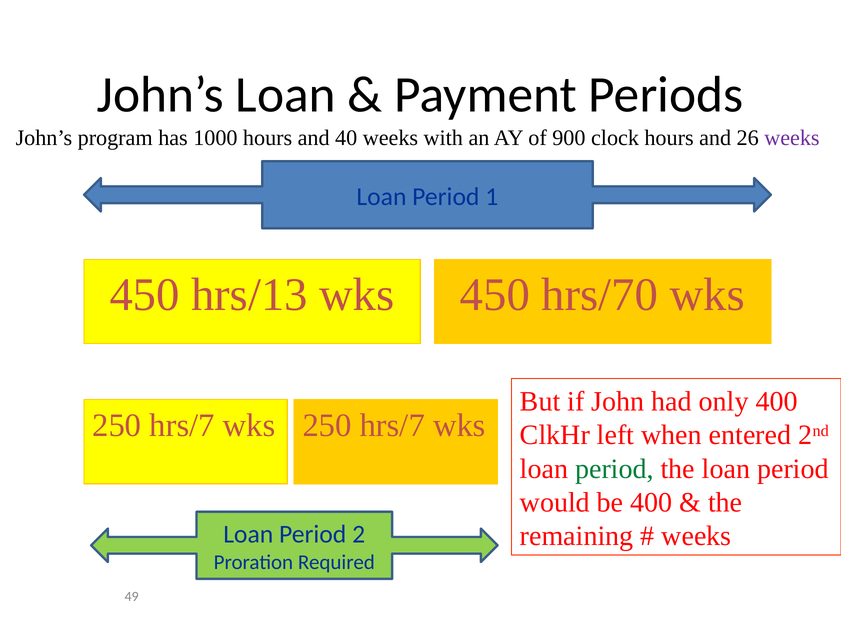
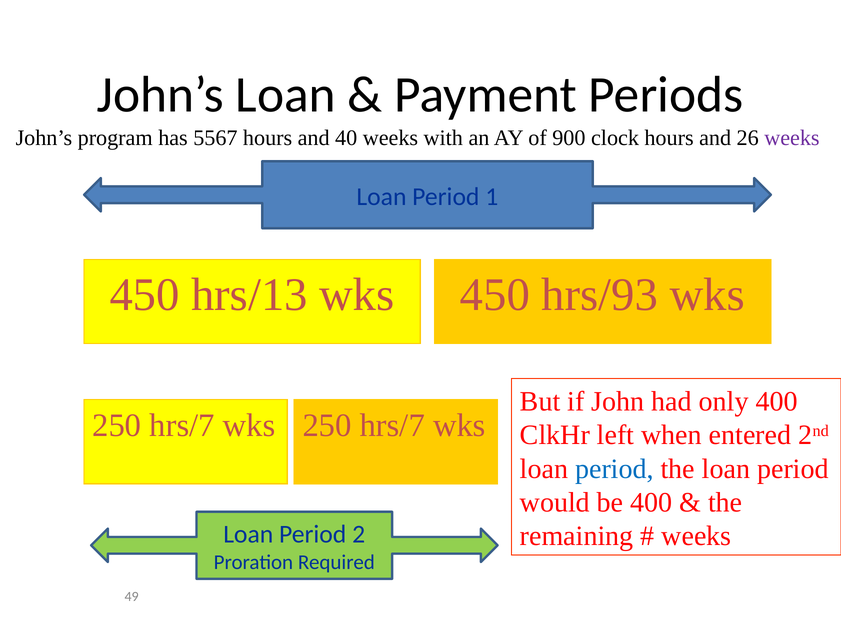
1000: 1000 -> 5567
hrs/70: hrs/70 -> hrs/93
period at (614, 469) colour: green -> blue
